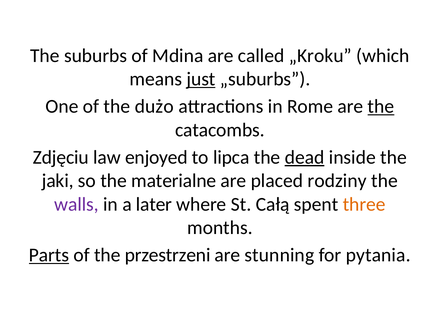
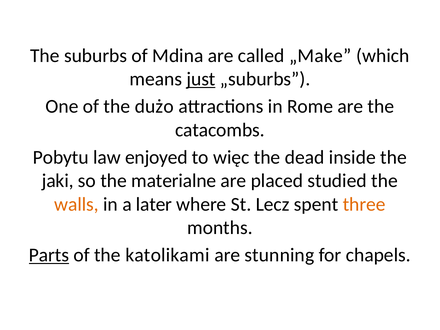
„Kroku: „Kroku -> „Make
the at (381, 106) underline: present -> none
Zdjęciu: Zdjęciu -> Pobytu
lipca: lipca -> więc
dead underline: present -> none
rodziny: rodziny -> studied
walls colour: purple -> orange
Całą: Całą -> Lecz
przestrzeni: przestrzeni -> katolikami
pytania: pytania -> chapels
